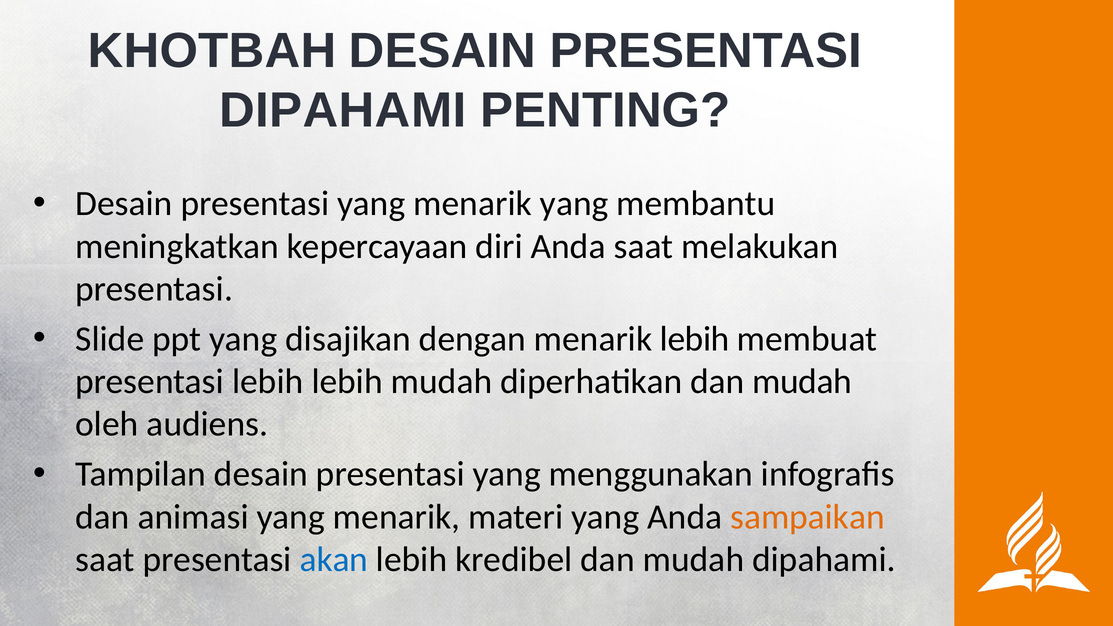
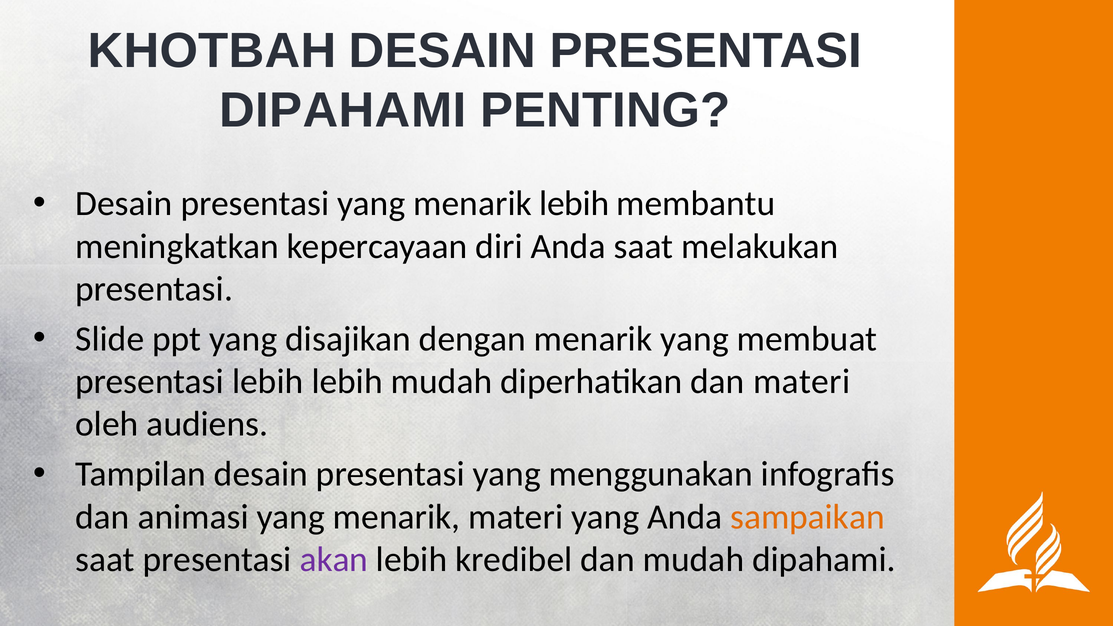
menarik yang: yang -> lebih
menarik lebih: lebih -> yang
diperhatikan dan mudah: mudah -> materi
akan colour: blue -> purple
